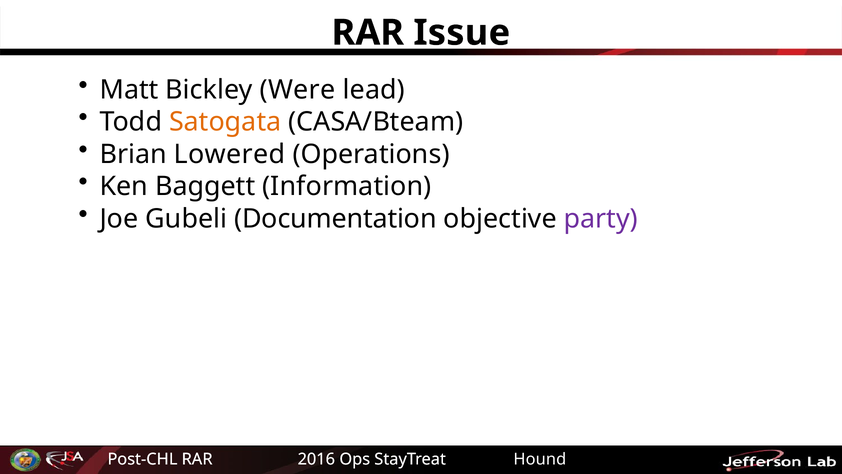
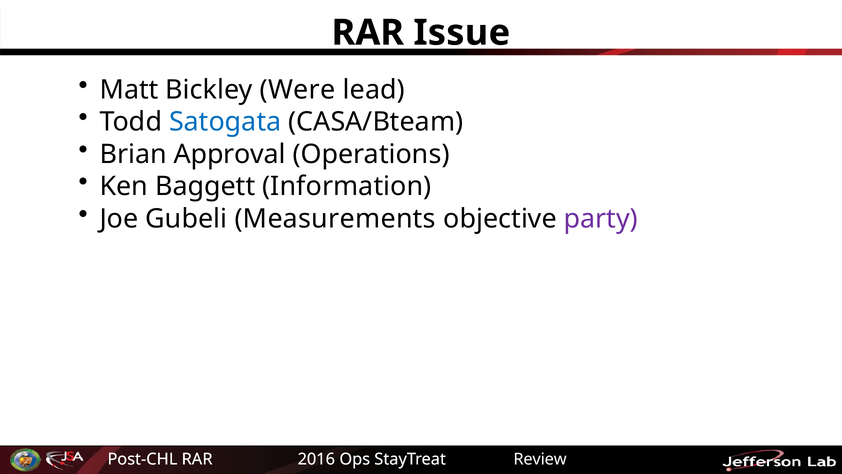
Satogata colour: orange -> blue
Lowered: Lowered -> Approval
Documentation: Documentation -> Measurements
Hound: Hound -> Review
